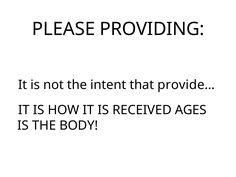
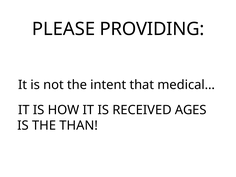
provide…: provide… -> medical…
BODY: BODY -> THAN
